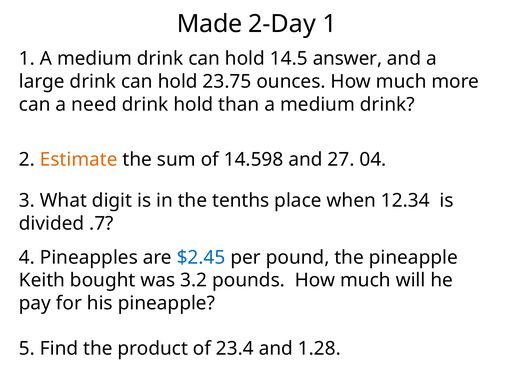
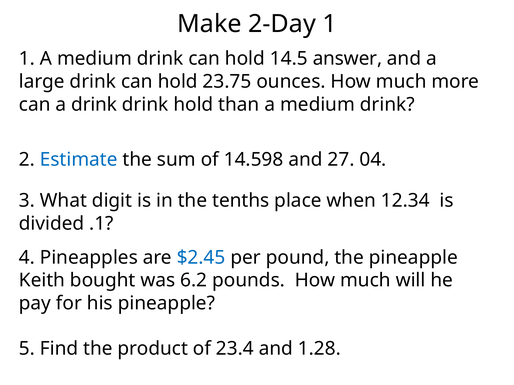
Made: Made -> Make
a need: need -> drink
Estimate colour: orange -> blue
.7: .7 -> .1
3.2: 3.2 -> 6.2
